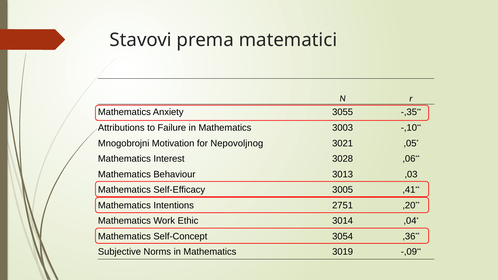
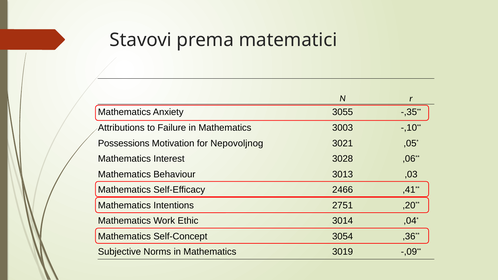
Mnogobrojni: Mnogobrojni -> Possessions
3005: 3005 -> 2466
